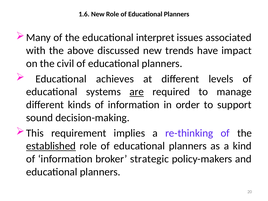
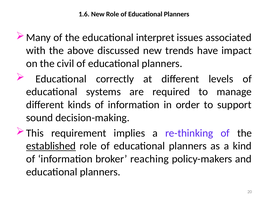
achieves: achieves -> correctly
are underline: present -> none
strategic: strategic -> reaching
